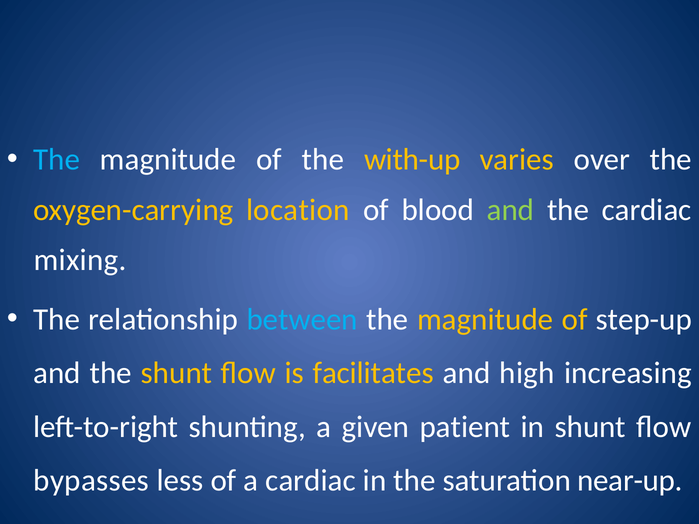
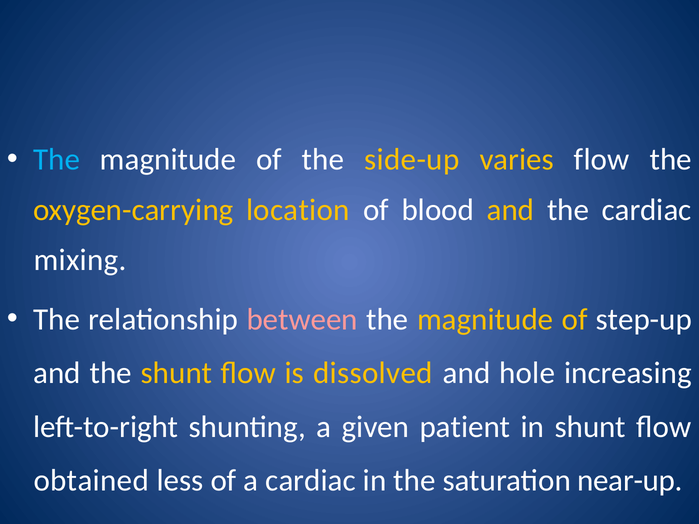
with-up: with-up -> side-up
varies over: over -> flow
and at (511, 210) colour: light green -> yellow
between colour: light blue -> pink
facilitates: facilitates -> dissolved
high: high -> hole
bypasses: bypasses -> obtained
